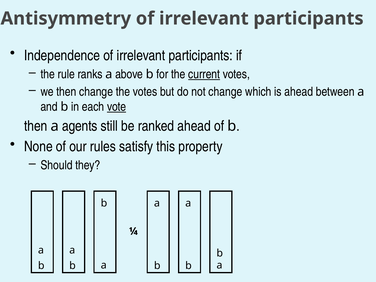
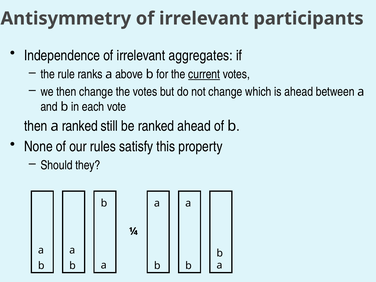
Independence of irrelevant participants: participants -> aggregates
vote underline: present -> none
a agents: agents -> ranked
